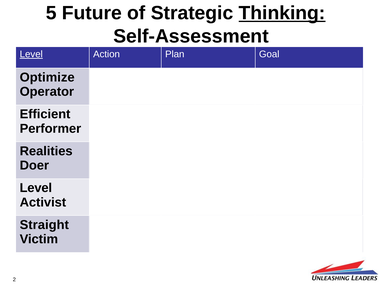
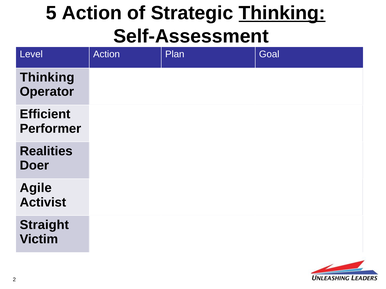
5 Future: Future -> Action
Level at (31, 54) underline: present -> none
Optimize at (47, 78): Optimize -> Thinking
Level at (36, 188): Level -> Agile
